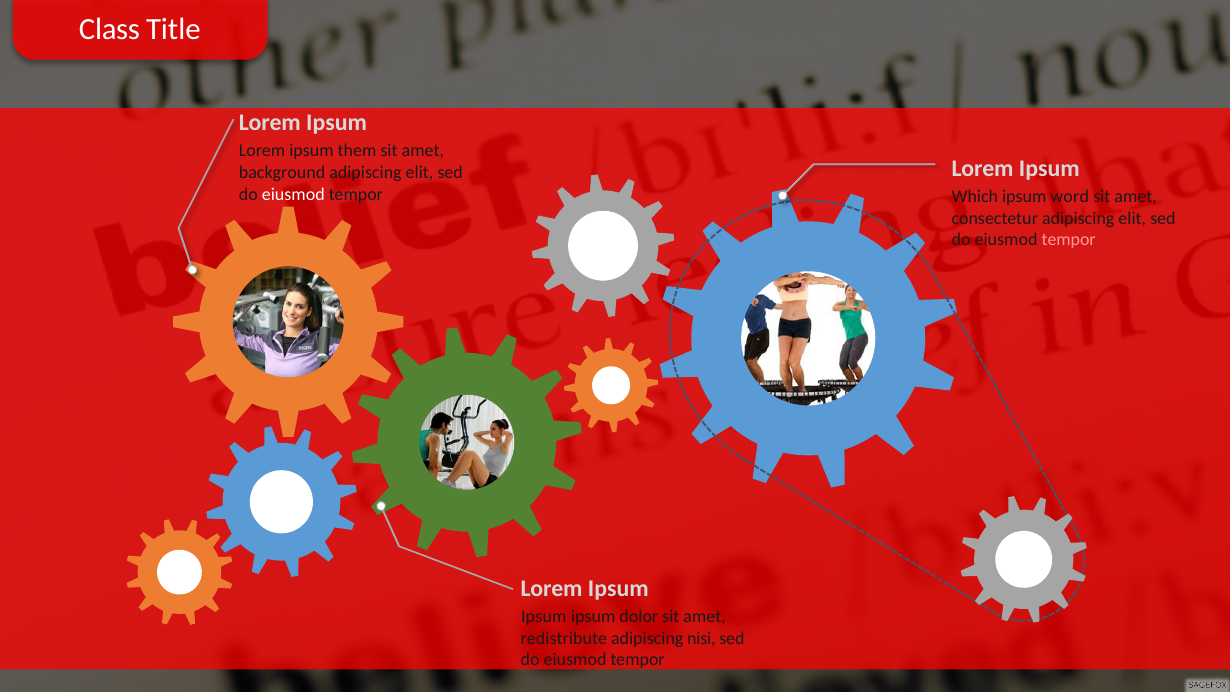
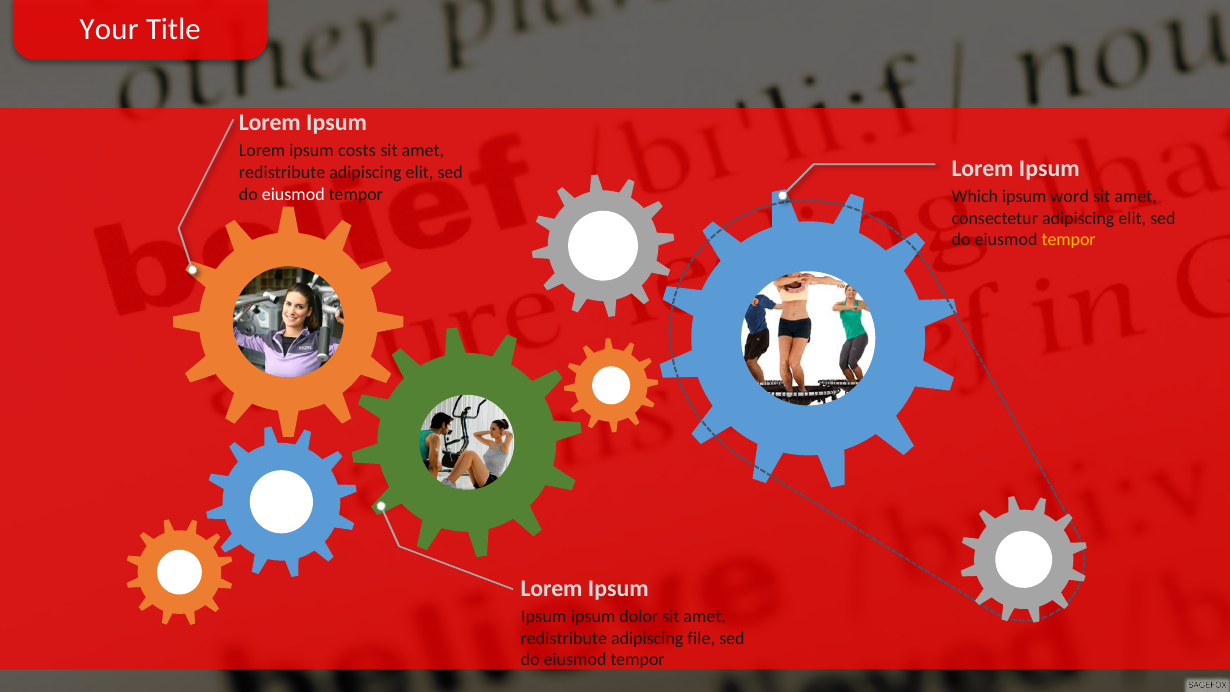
Class: Class -> Your
them: them -> costs
background at (282, 173): background -> redistribute
tempor at (1069, 240) colour: pink -> yellow
nisi: nisi -> file
